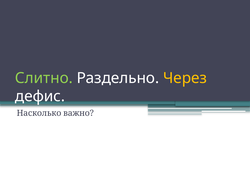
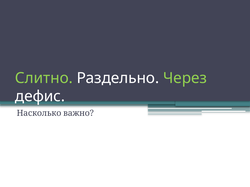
Через colour: yellow -> light green
